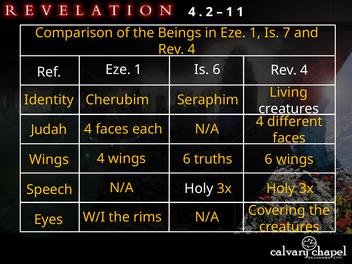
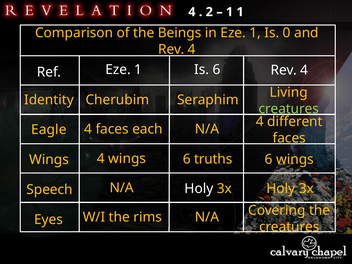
7: 7 -> 0
creatures at (289, 109) colour: white -> light green
Judah: Judah -> Eagle
